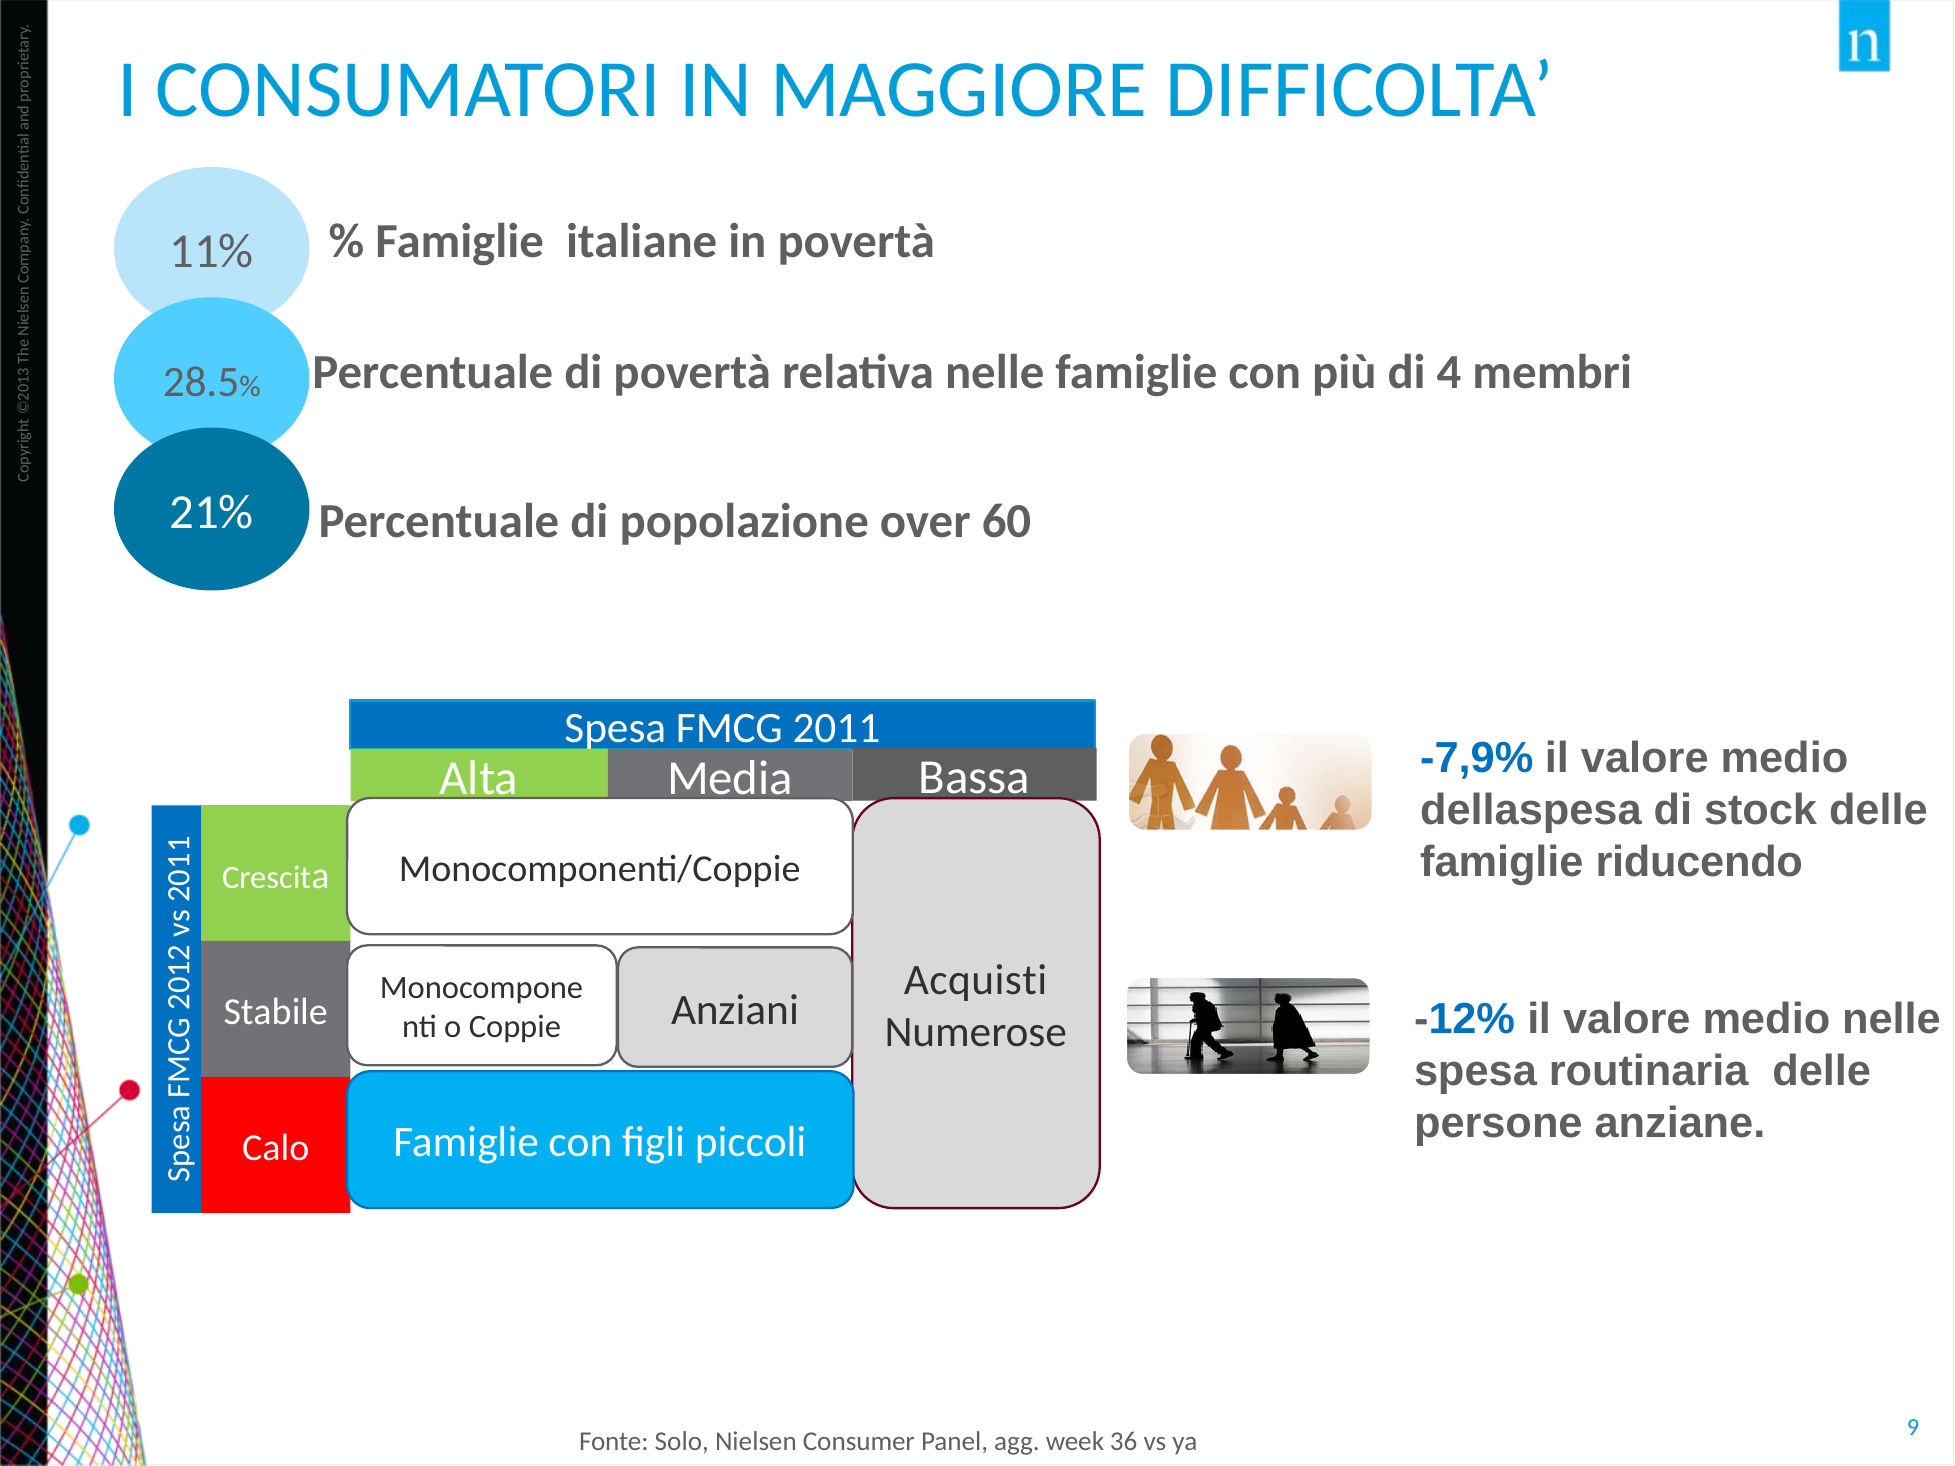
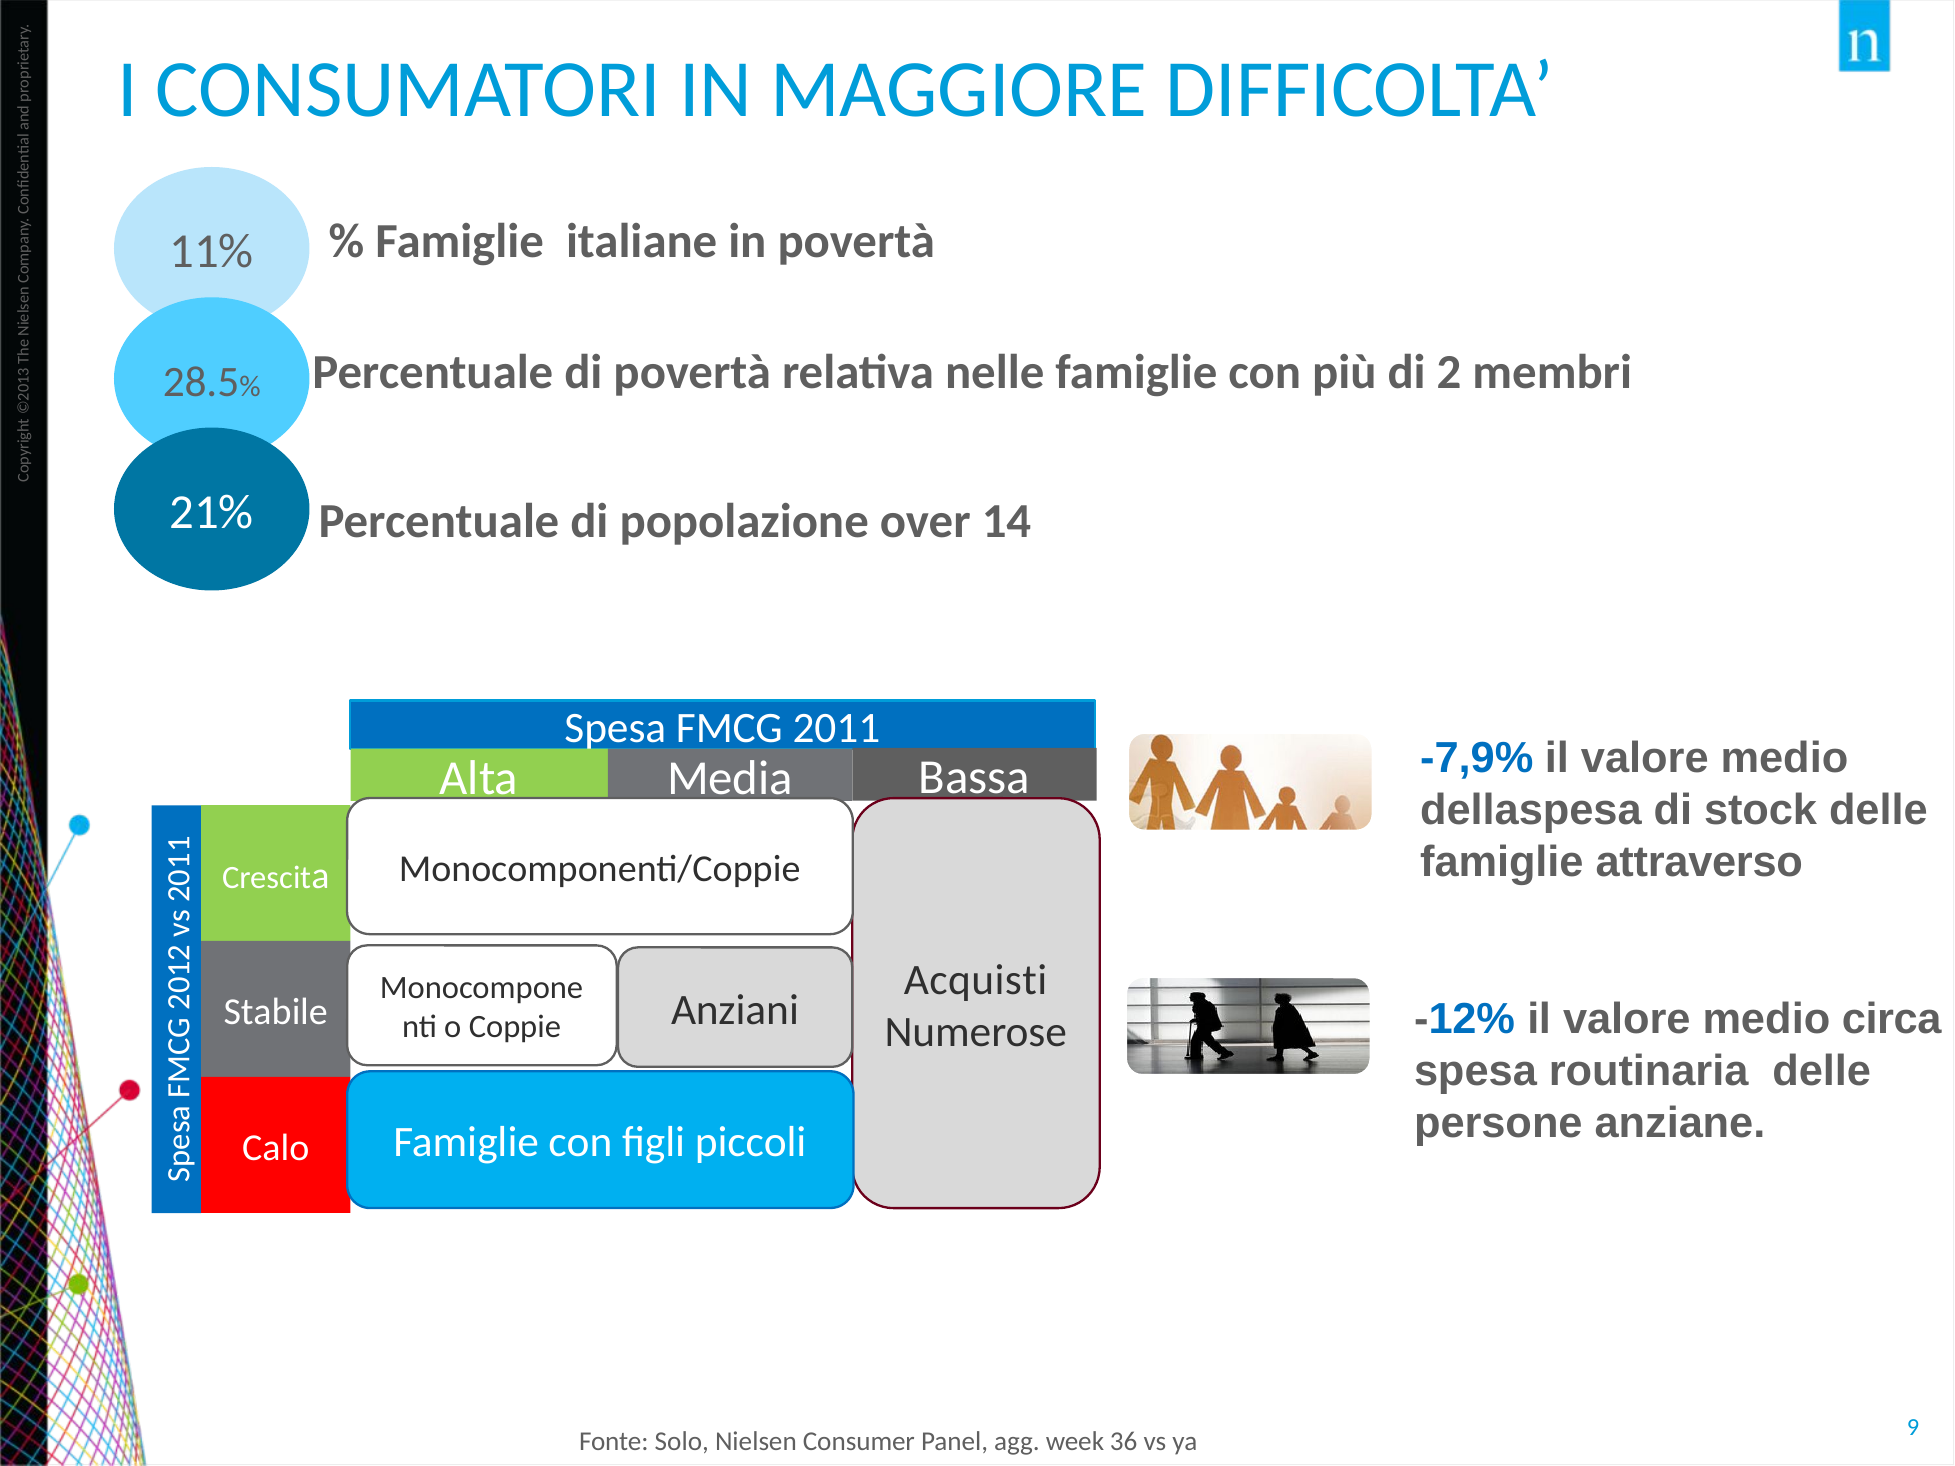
di 4: 4 -> 2
60: 60 -> 14
riducendo: riducendo -> attraverso
medio nelle: nelle -> circa
